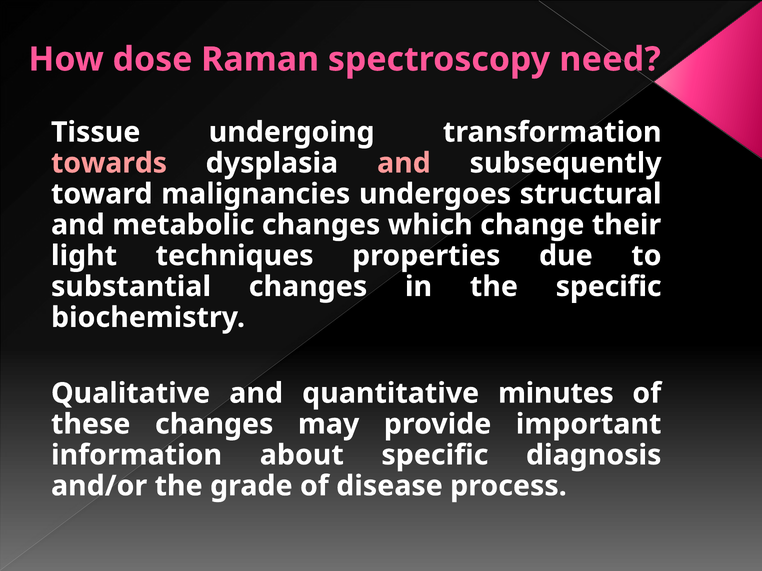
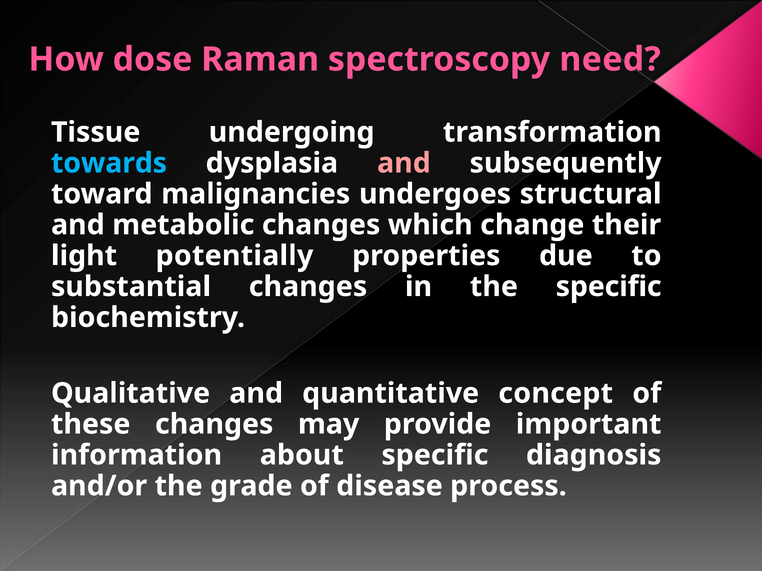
towards colour: pink -> light blue
techniques: techniques -> potentially
minutes: minutes -> concept
